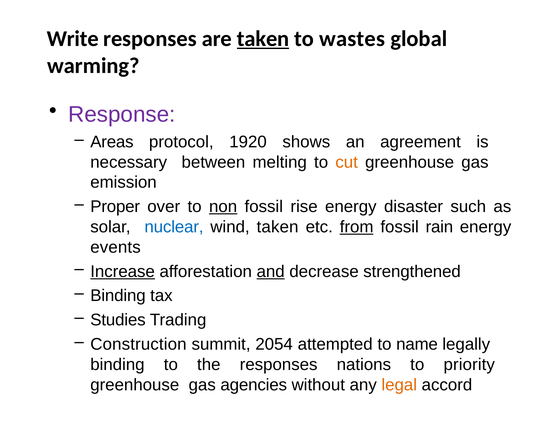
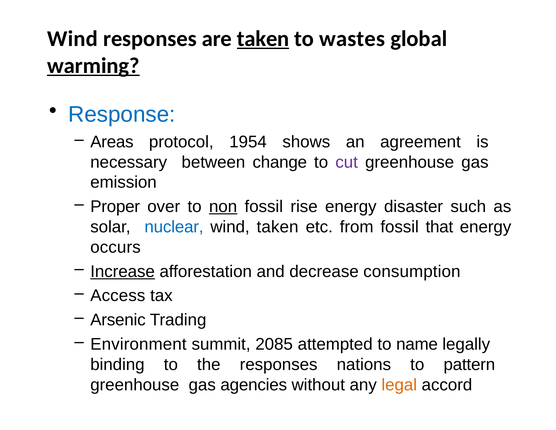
Write at (73, 39): Write -> Wind
warming underline: none -> present
Response colour: purple -> blue
1920: 1920 -> 1954
melting: melting -> change
cut colour: orange -> purple
from underline: present -> none
rain: rain -> that
events: events -> occurs
and underline: present -> none
strengthened: strengthened -> consumption
Binding at (118, 295): Binding -> Access
Studies: Studies -> Arsenic
Construction: Construction -> Environment
2054: 2054 -> 2085
priority: priority -> pattern
